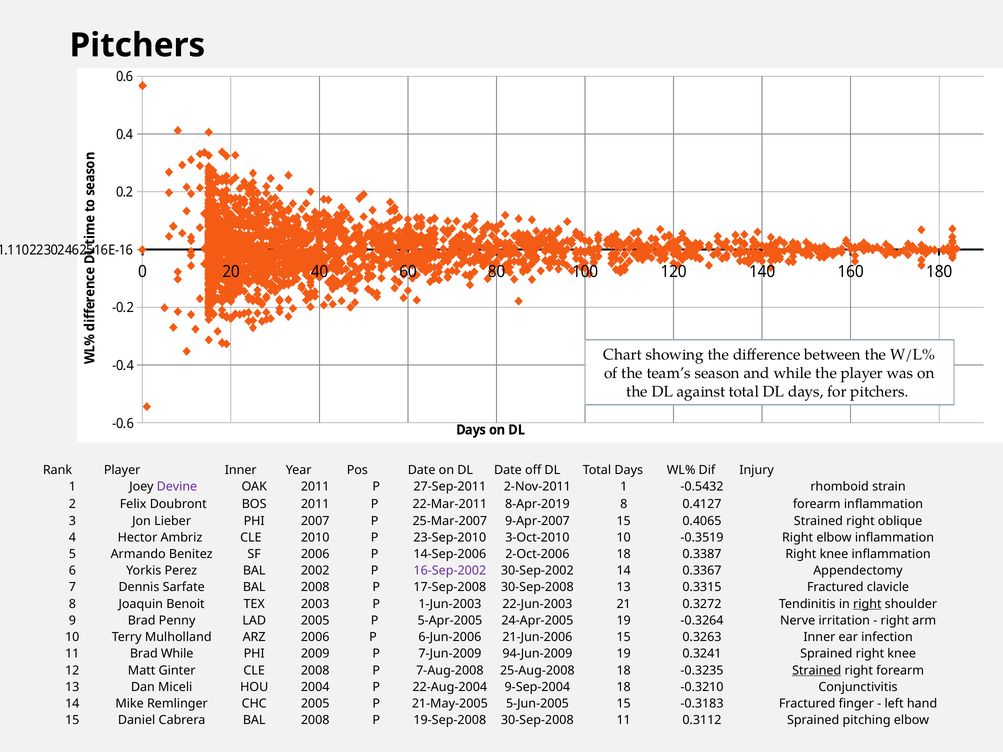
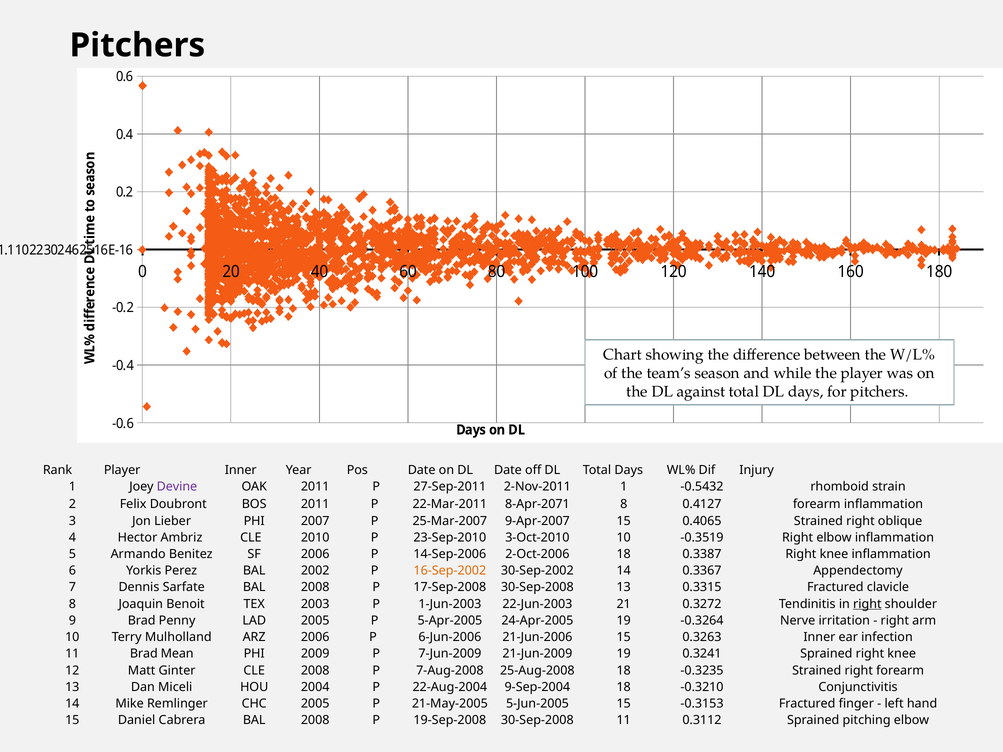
8-Apr-2019: 8-Apr-2019 -> 8-Apr-2071
16-Sep-2002 colour: purple -> orange
Brad While: While -> Mean
94-Jun-2009: 94-Jun-2009 -> 21-Jun-2009
Strained at (817, 671) underline: present -> none
-0.3183: -0.3183 -> -0.3153
